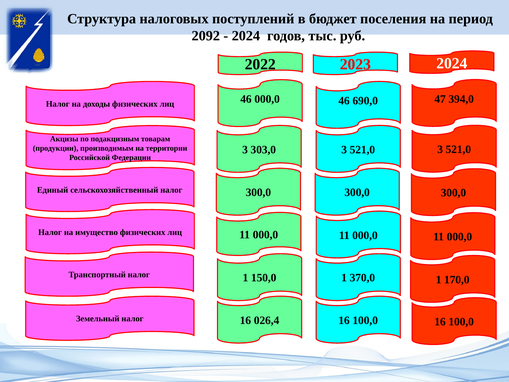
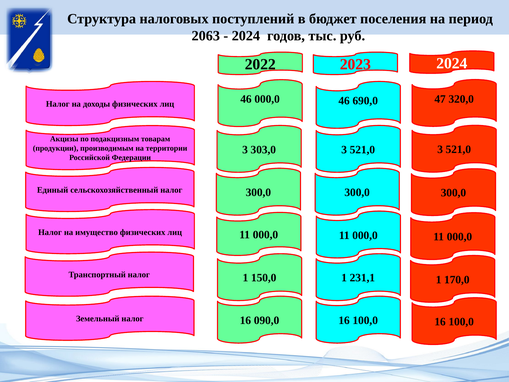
2092: 2092 -> 2063
394,0: 394,0 -> 320,0
370,0: 370,0 -> 231,1
026,4: 026,4 -> 090,0
